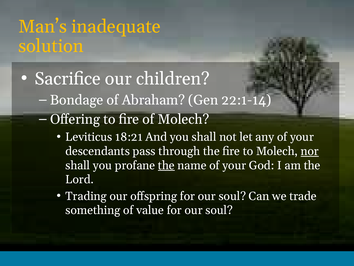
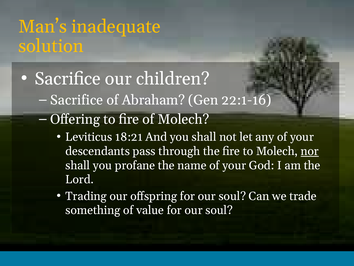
Bondage at (77, 100): Bondage -> Sacrifice
22:1-14: 22:1-14 -> 22:1-16
the at (166, 165) underline: present -> none
